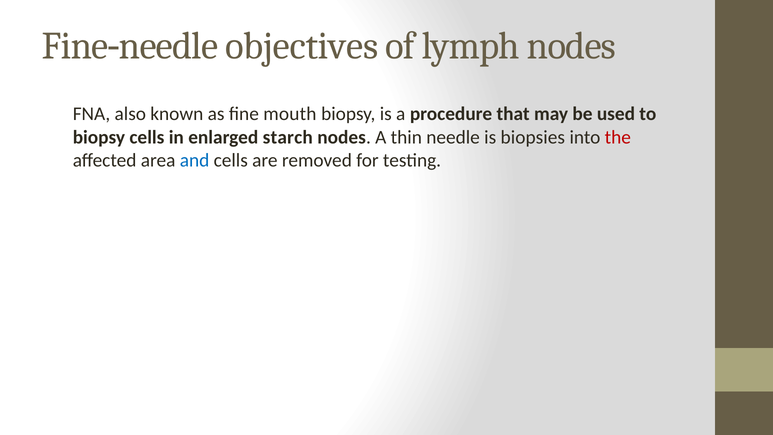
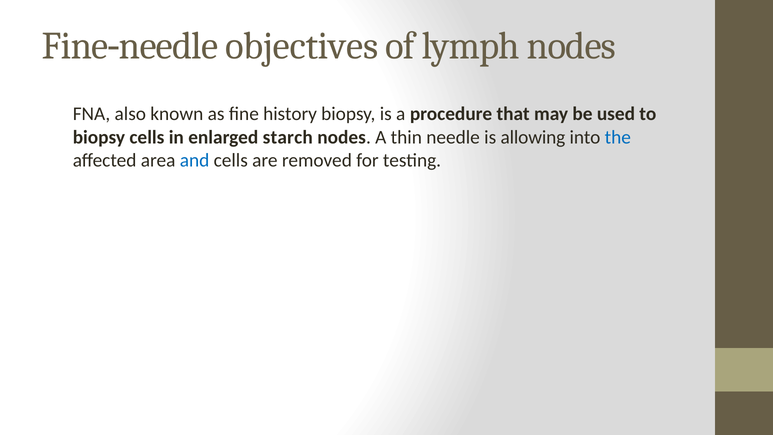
mouth: mouth -> history
biopsies: biopsies -> allowing
the colour: red -> blue
